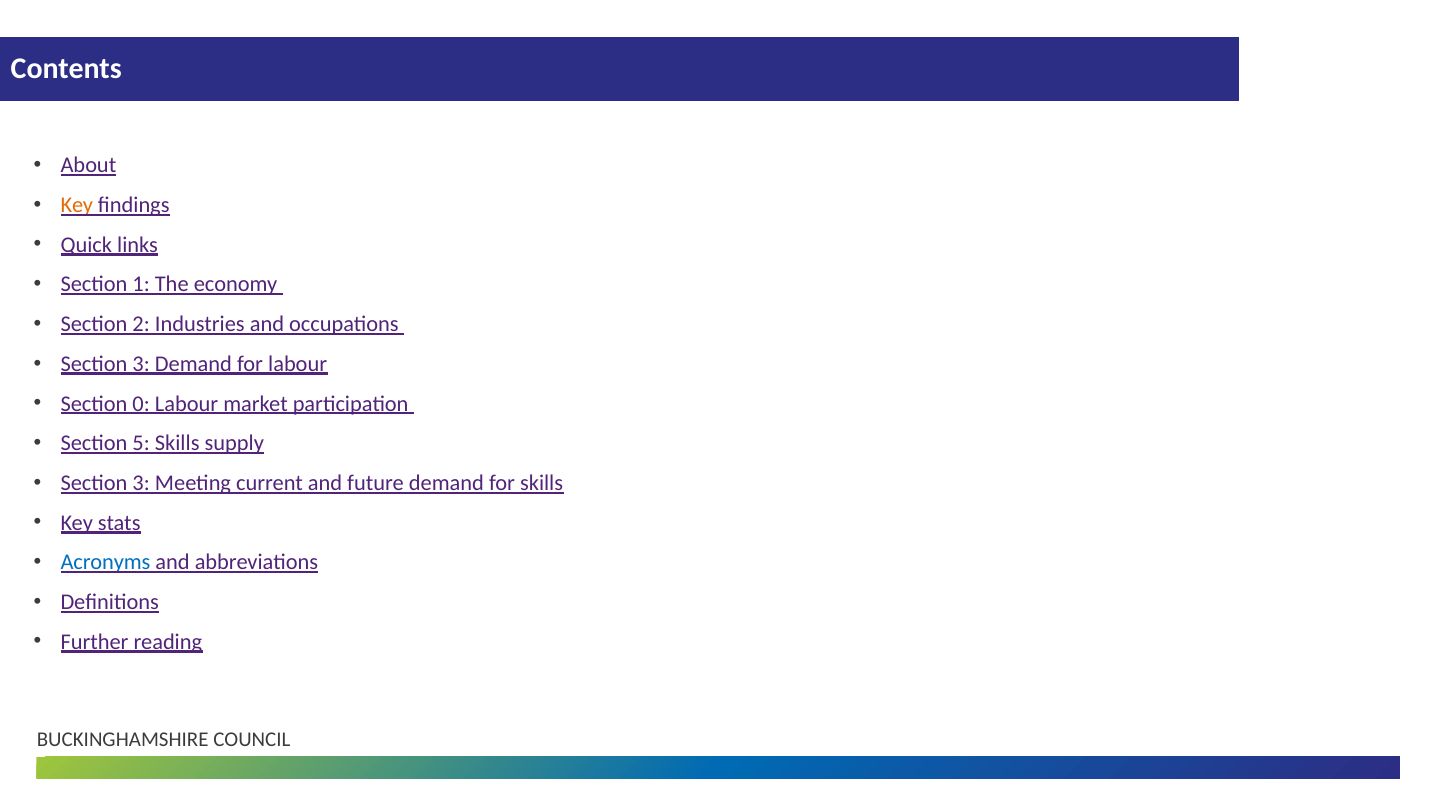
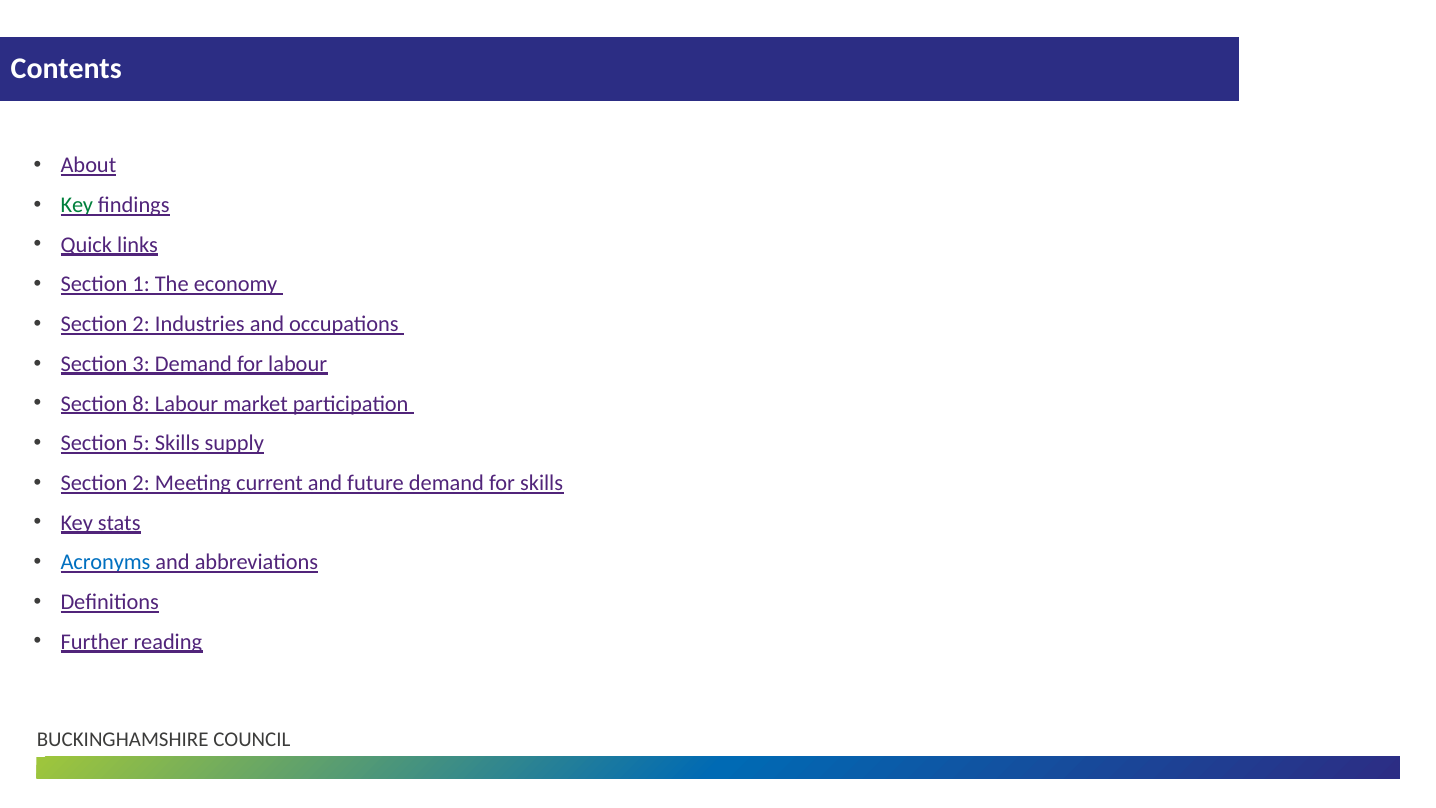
Key at (77, 205) colour: orange -> green
0: 0 -> 8
3 at (141, 483): 3 -> 2
